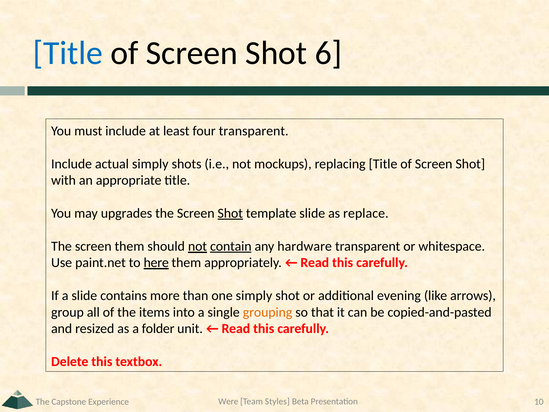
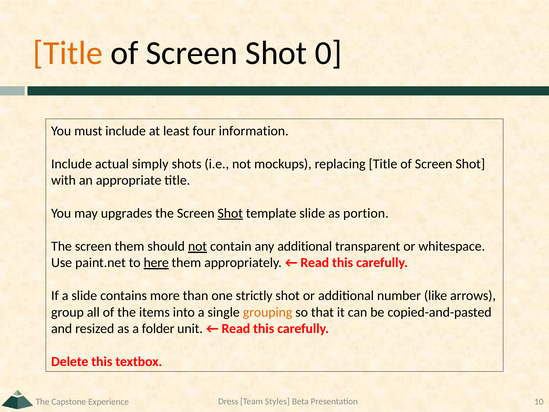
Title at (68, 53) colour: blue -> orange
6: 6 -> 0
four transparent: transparent -> information
replace: replace -> portion
contain underline: present -> none
any hardware: hardware -> additional
one simply: simply -> strictly
evening: evening -> number
Were: Were -> Dress
